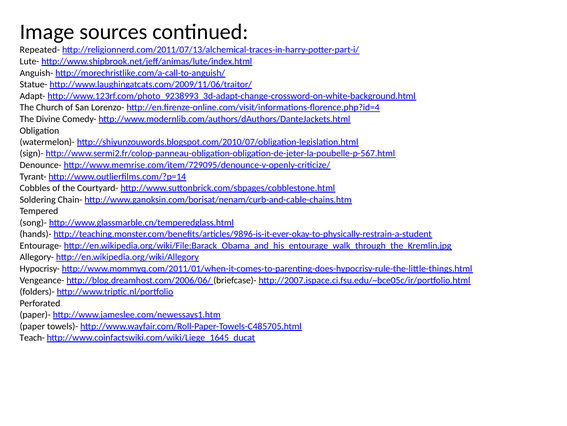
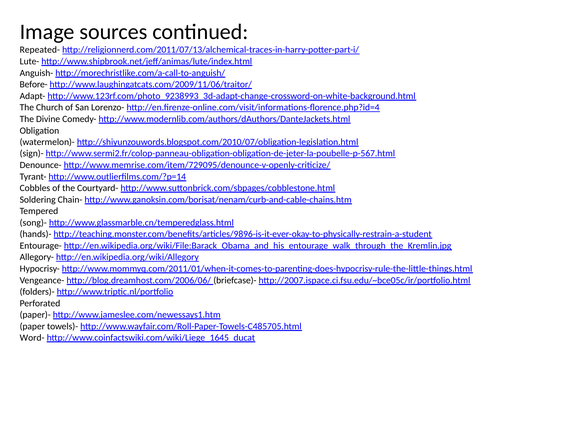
Statue-: Statue- -> Before-
Teach-: Teach- -> Word-
